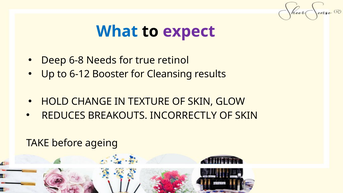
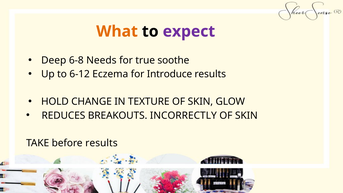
What colour: blue -> orange
retinol: retinol -> soothe
Booster: Booster -> Eczema
Cleansing: Cleansing -> Introduce
before ageing: ageing -> results
